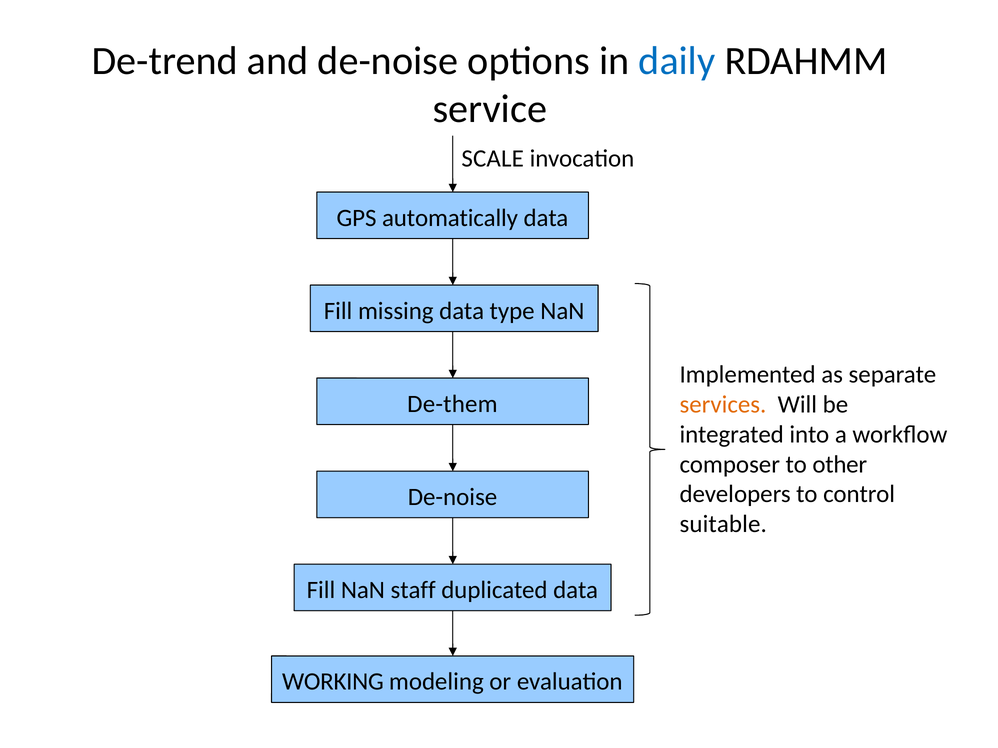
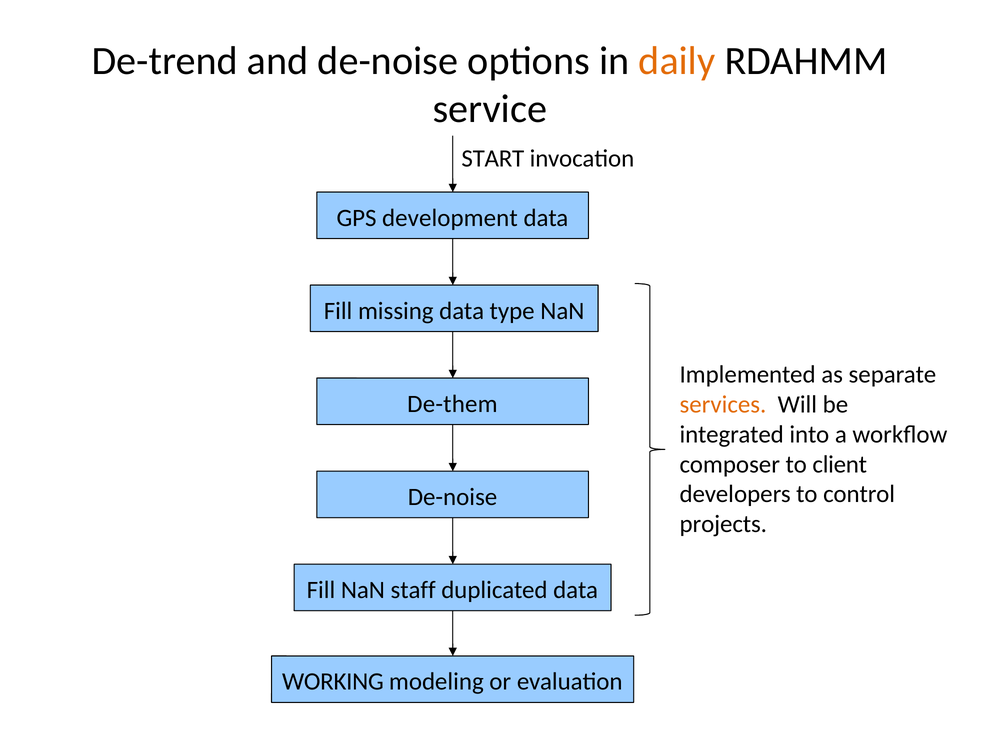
daily colour: blue -> orange
SCALE: SCALE -> START
automatically: automatically -> development
other: other -> client
suitable: suitable -> projects
